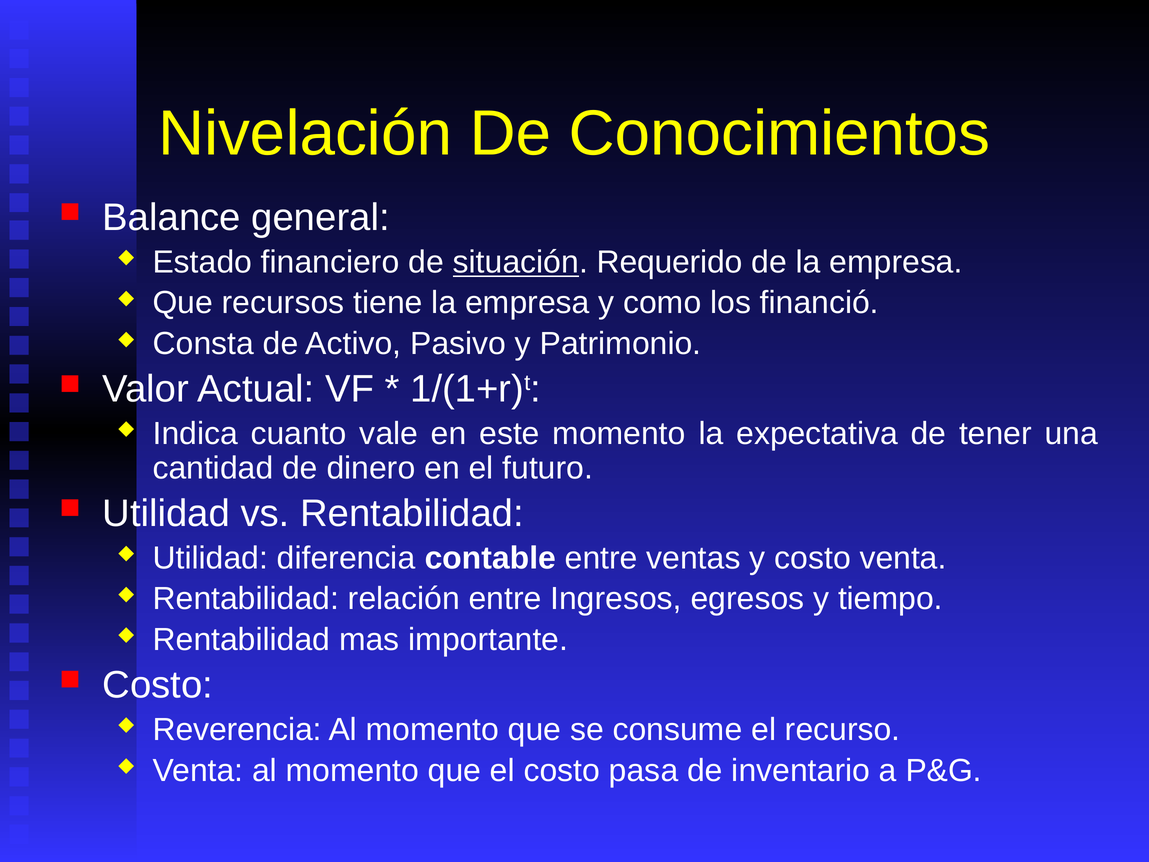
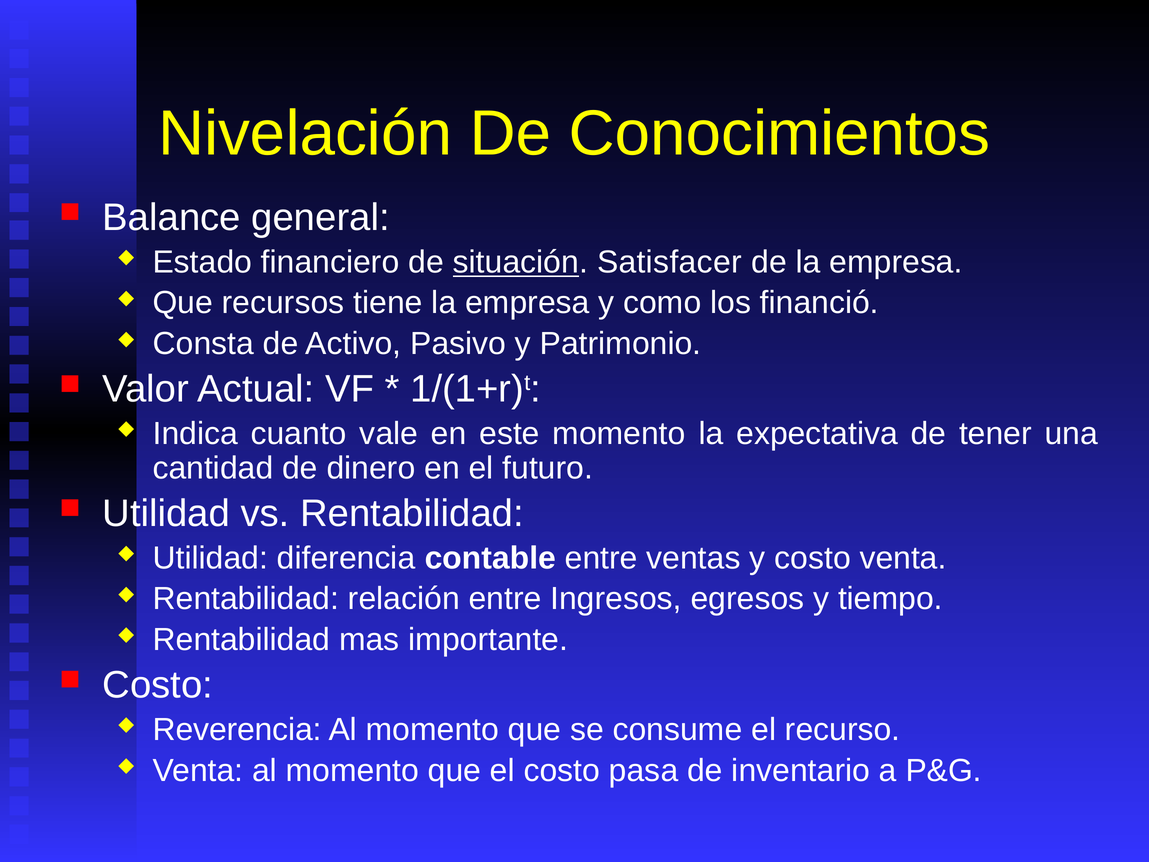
Requerido: Requerido -> Satisfacer
